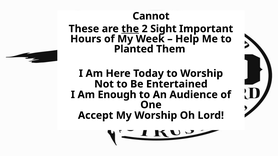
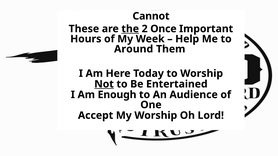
Sight: Sight -> Once
Planted: Planted -> Around
Not underline: none -> present
